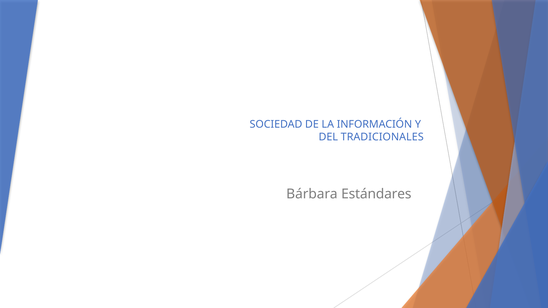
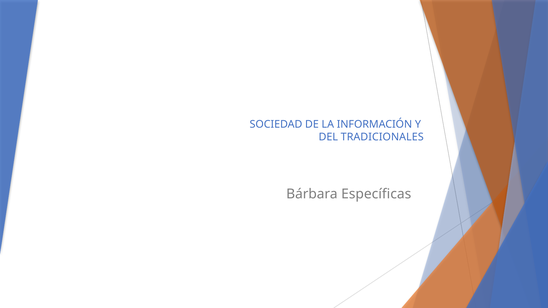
Estándares: Estándares -> Específicas
